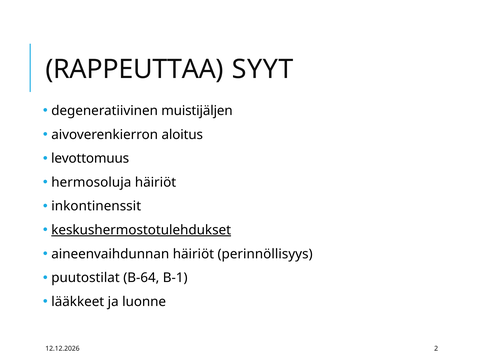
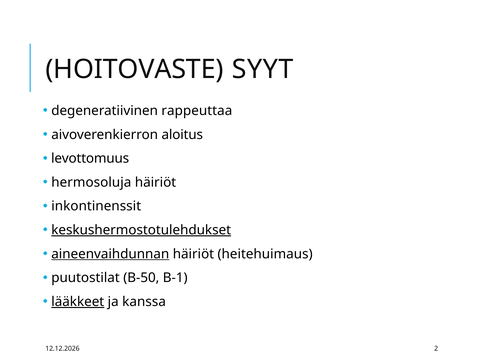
RAPPEUTTAA: RAPPEUTTAA -> HOITOVASTE
muistijäljen: muistijäljen -> rappeuttaa
aineenvaihdunnan underline: none -> present
perinnöllisyys: perinnöllisyys -> heitehuimaus
B-64: B-64 -> B-50
lääkkeet underline: none -> present
luonne: luonne -> kanssa
